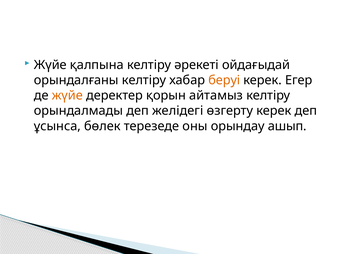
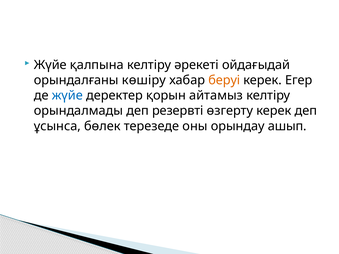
орындалғаны келтіру: келтіру -> көшіру
жүйе at (67, 96) colour: orange -> blue
желідегі: желідегі -> резервті
